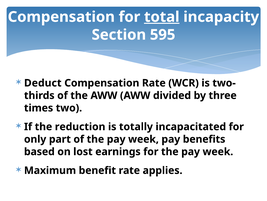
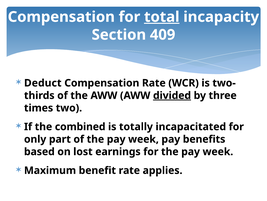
595: 595 -> 409
divided underline: none -> present
reduction: reduction -> combined
